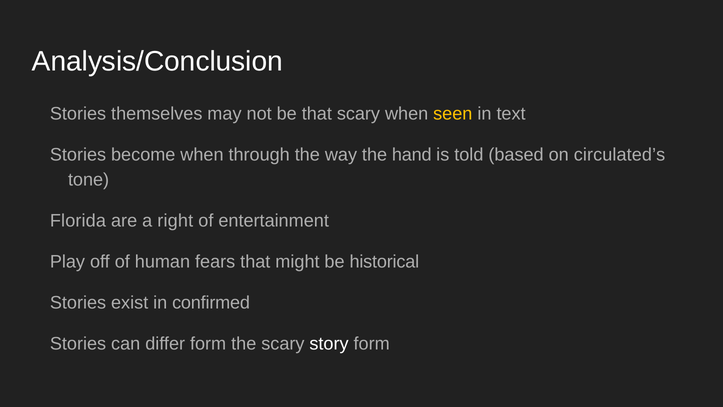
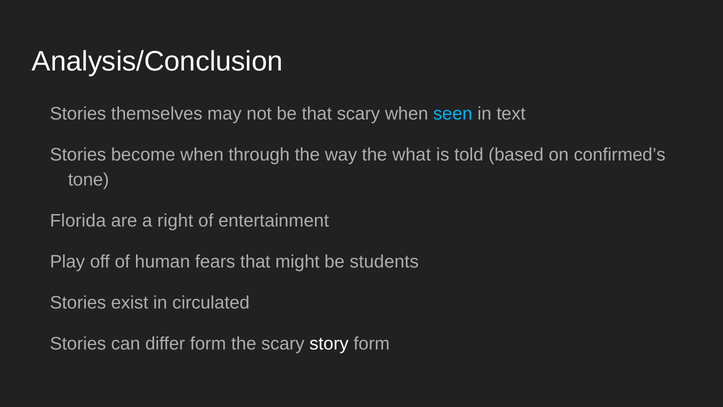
seen colour: yellow -> light blue
hand: hand -> what
circulated’s: circulated’s -> confirmed’s
historical: historical -> students
confirmed: confirmed -> circulated
